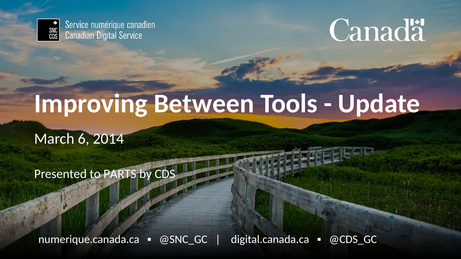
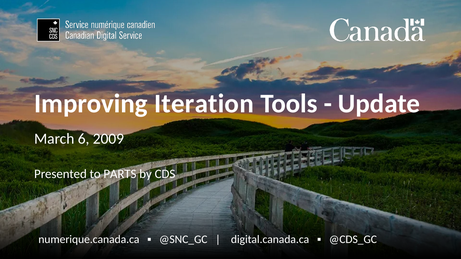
Between: Between -> Iteration
2014: 2014 -> 2009
